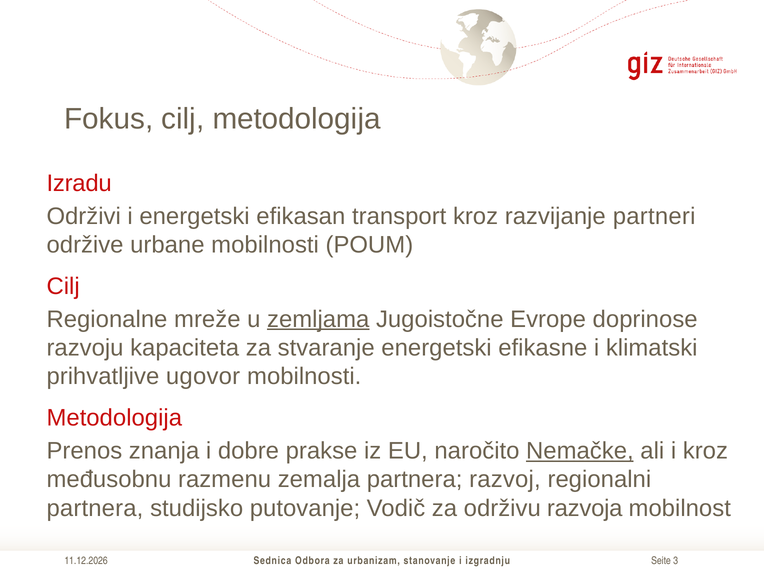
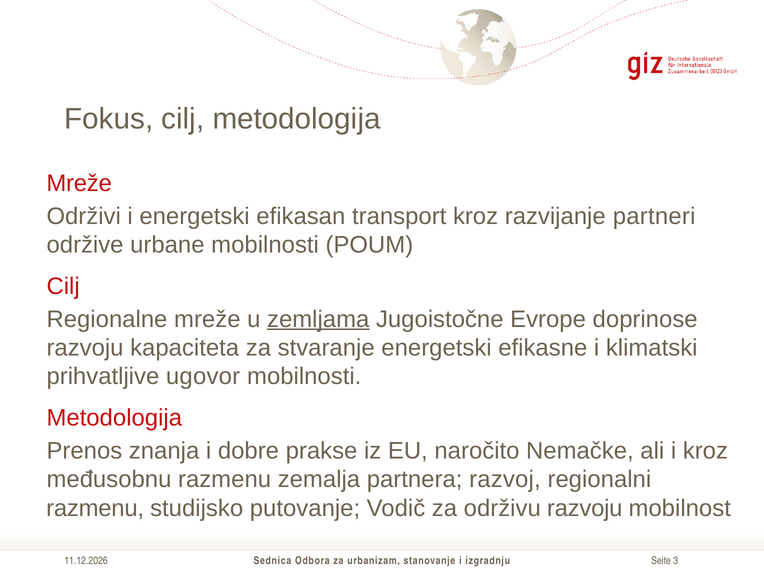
Izradu at (79, 183): Izradu -> Mreže
Nemačke underline: present -> none
partnera at (95, 508): partnera -> razmenu
održivu razvoja: razvoja -> razvoju
